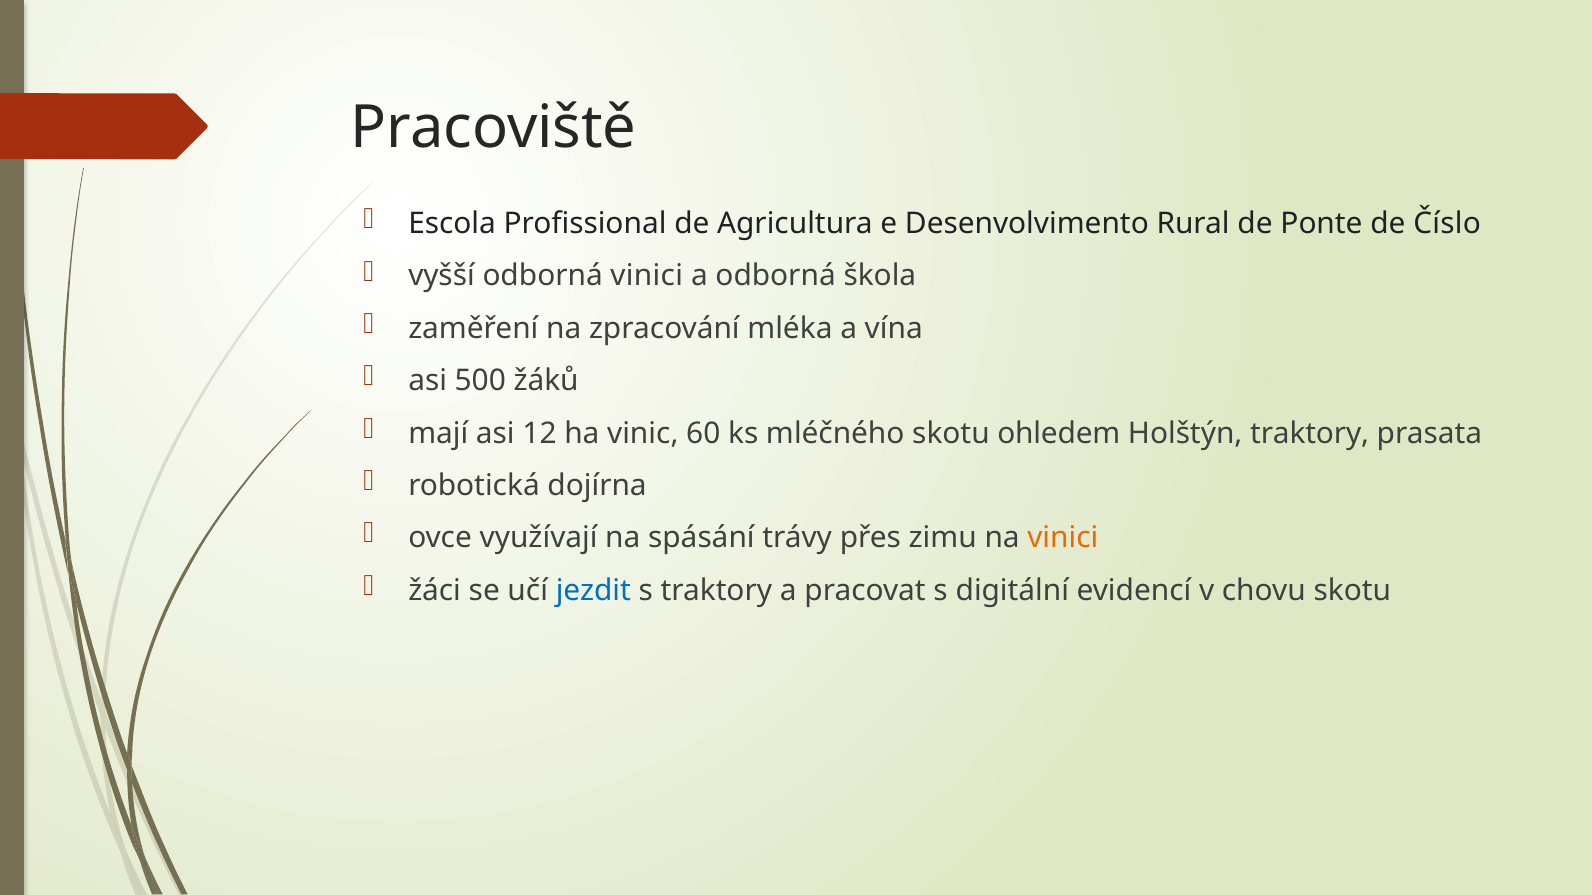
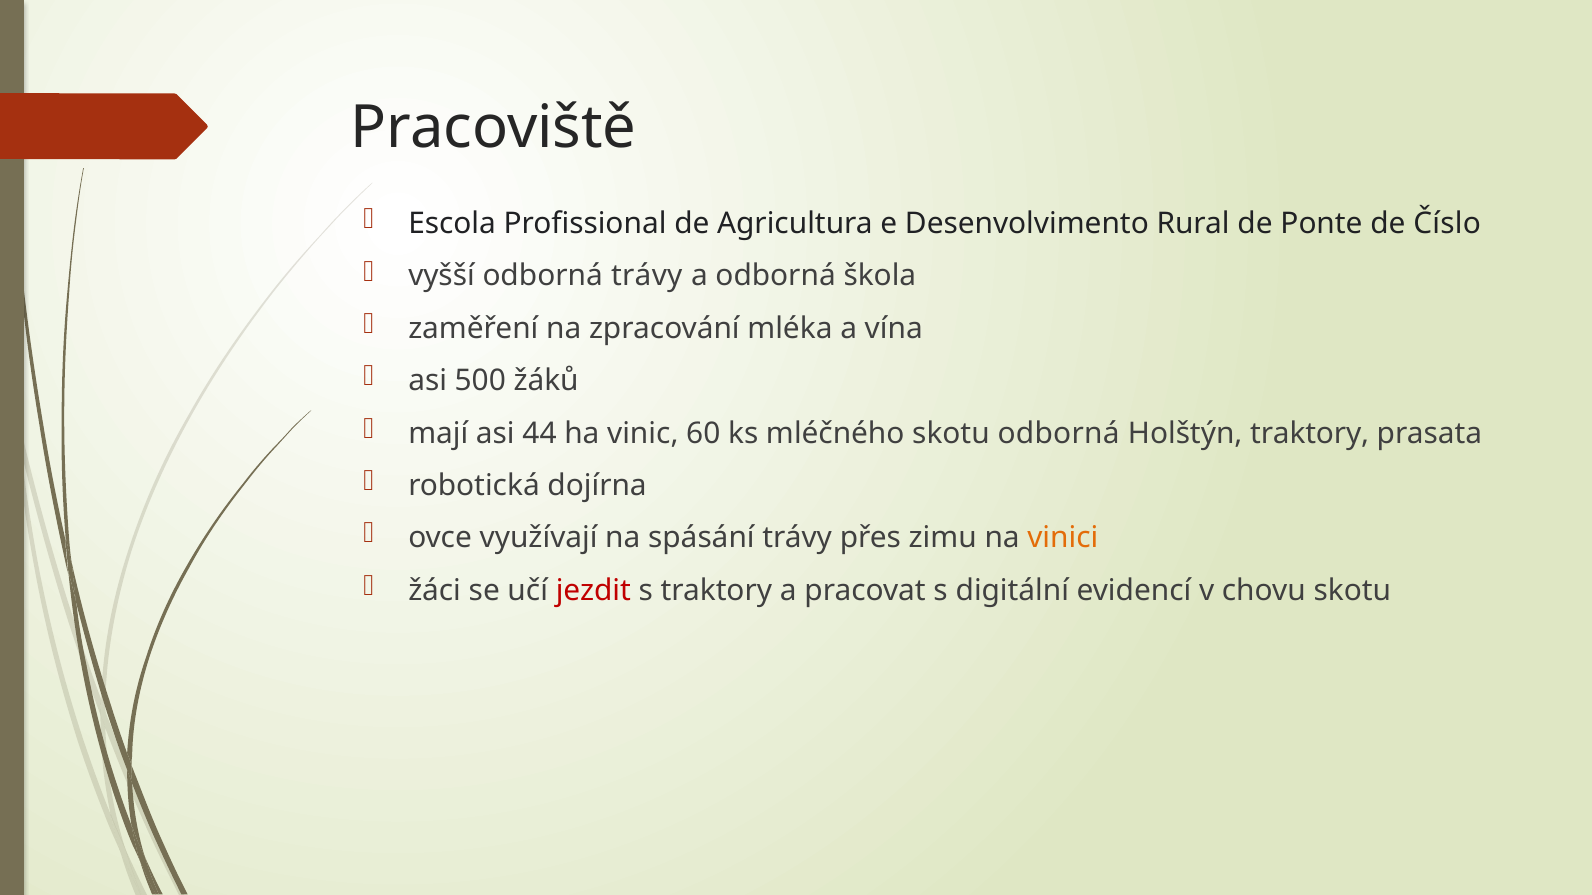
odborná vinici: vinici -> trávy
12: 12 -> 44
skotu ohledem: ohledem -> odborná
jezdit colour: blue -> red
